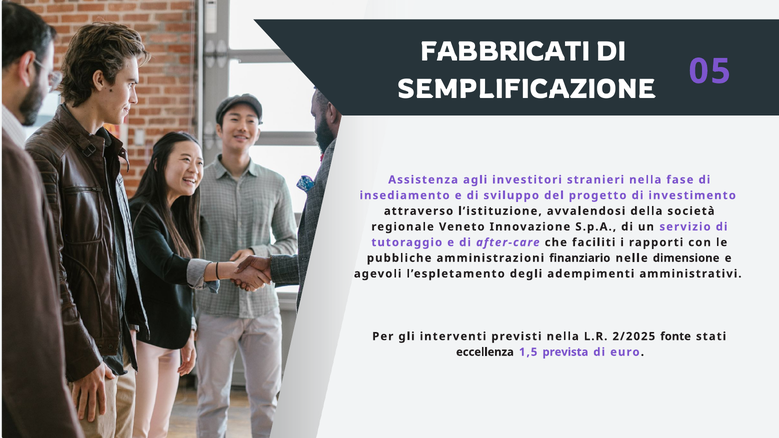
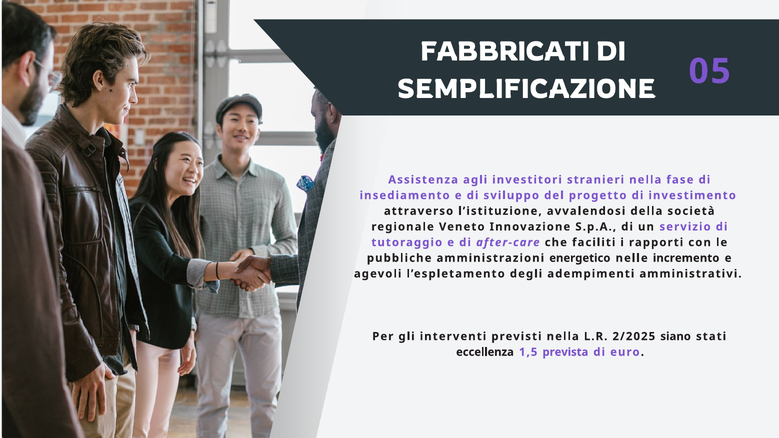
finanziario: finanziario -> energetico
dimensione: dimensione -> incremento
fonte: fonte -> siano
